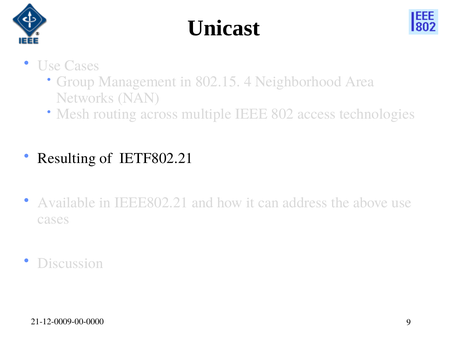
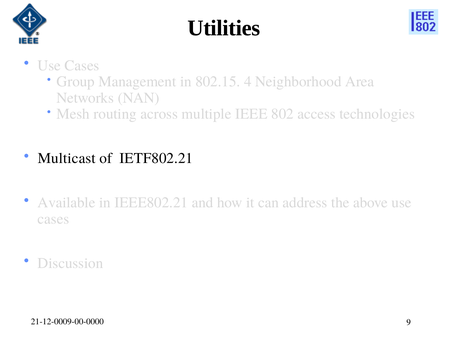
Unicast: Unicast -> Utilities
Resulting: Resulting -> Multicast
